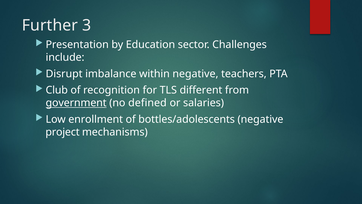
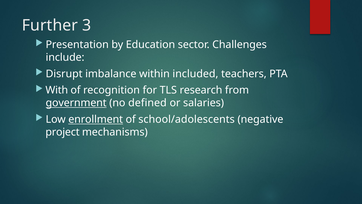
within negative: negative -> included
Club: Club -> With
different: different -> research
enrollment underline: none -> present
bottles/adolescents: bottles/adolescents -> school/adolescents
